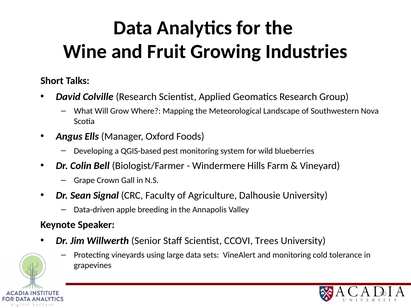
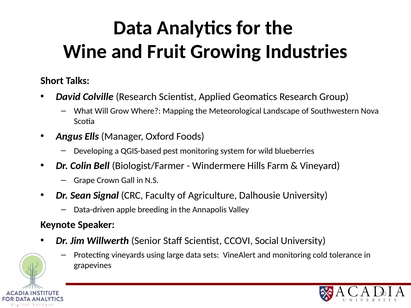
Trees: Trees -> Social
